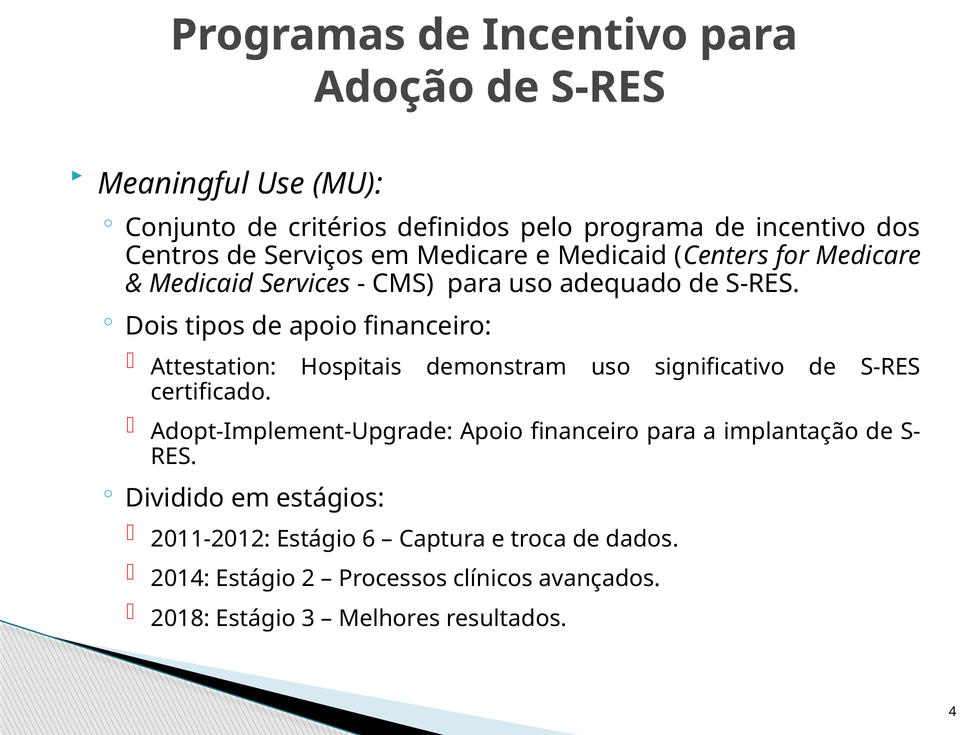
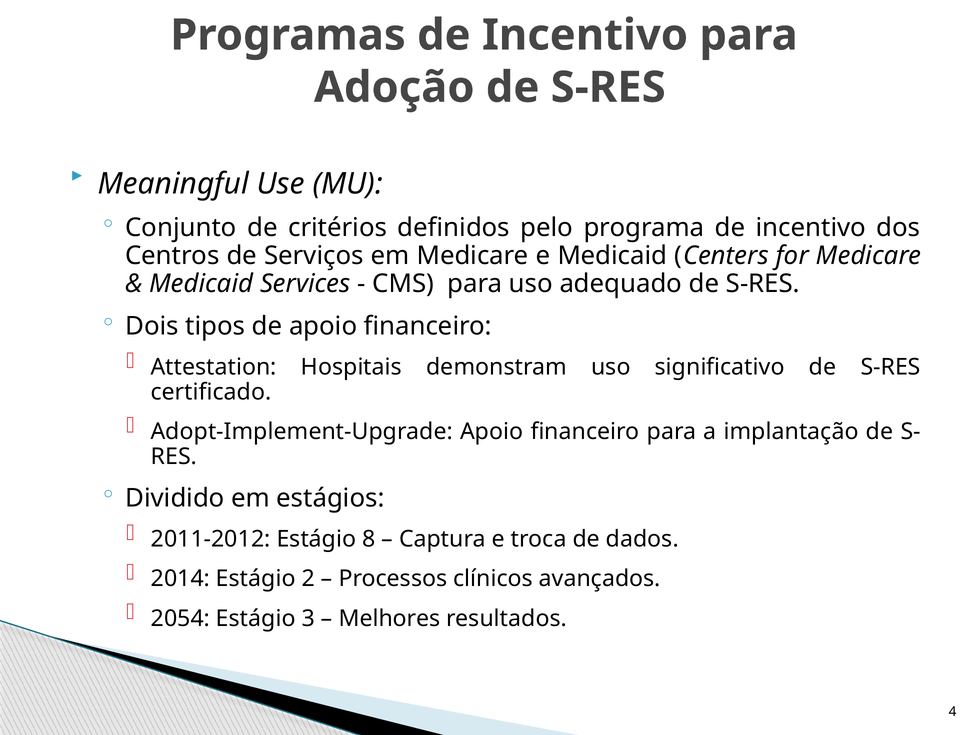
6: 6 -> 8
2018: 2018 -> 2054
